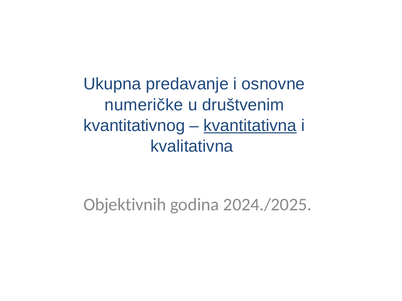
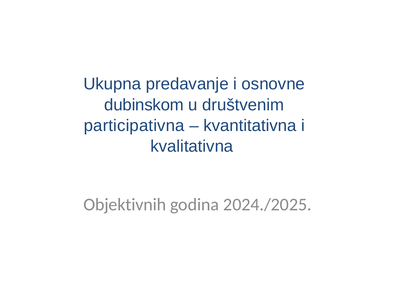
numeričke: numeričke -> dubinskom
kvantitativnog: kvantitativnog -> participativna
kvantitativna underline: present -> none
